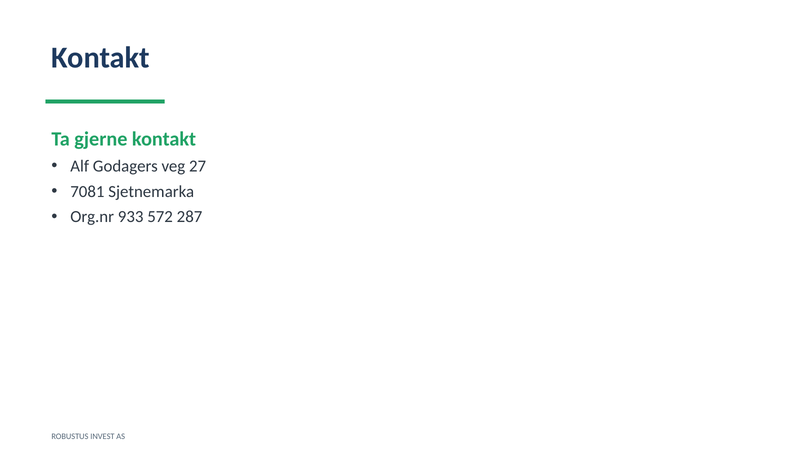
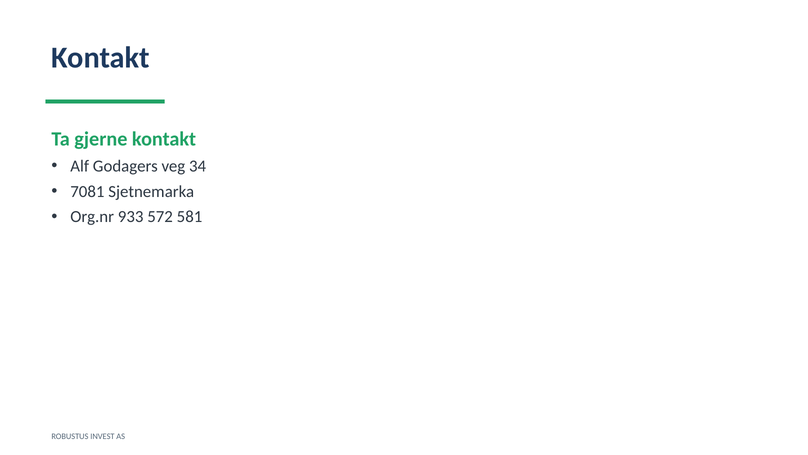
27: 27 -> 34
287: 287 -> 581
